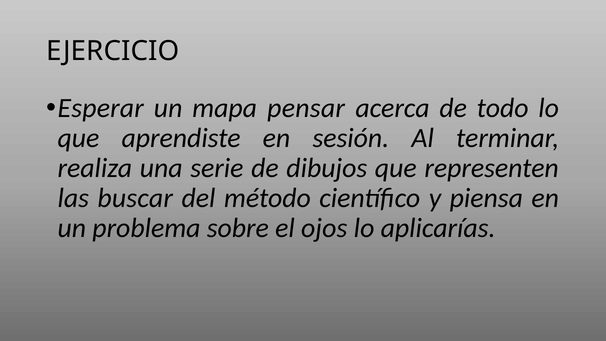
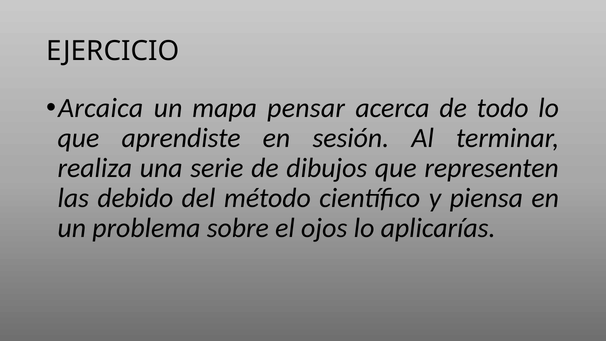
Esperar: Esperar -> Arcaica
buscar: buscar -> debido
